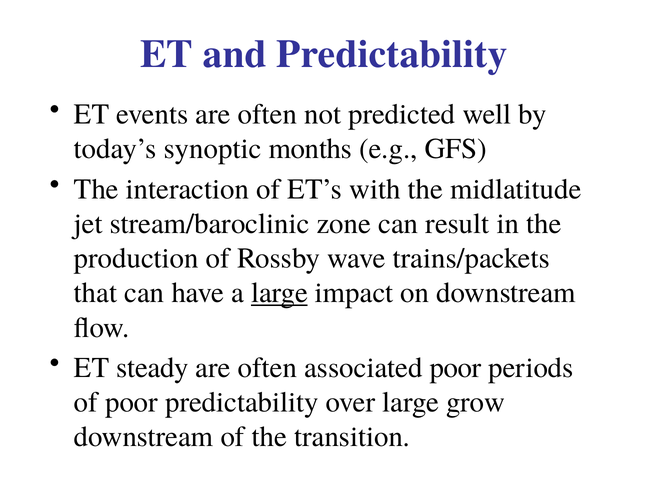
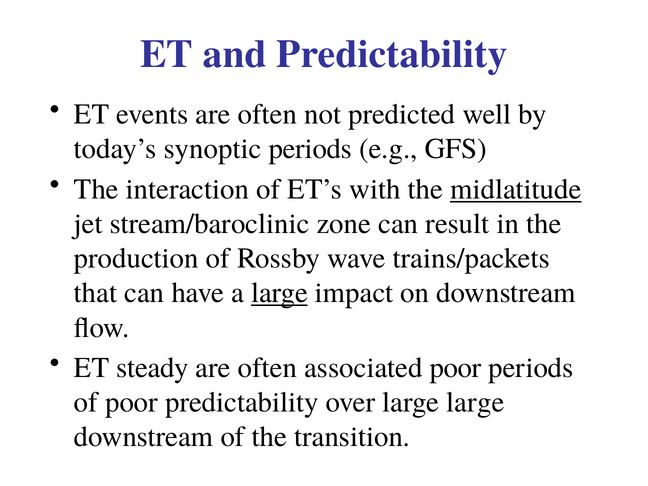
synoptic months: months -> periods
midlatitude underline: none -> present
large grow: grow -> large
